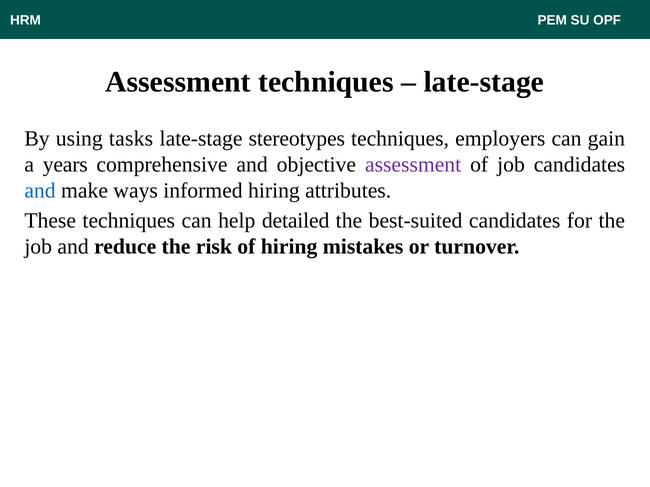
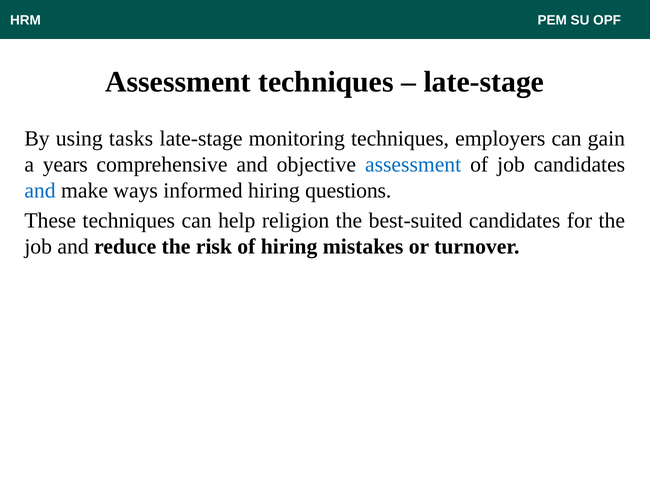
stereotypes: stereotypes -> monitoring
assessment at (413, 165) colour: purple -> blue
attributes: attributes -> questions
detailed: detailed -> religion
